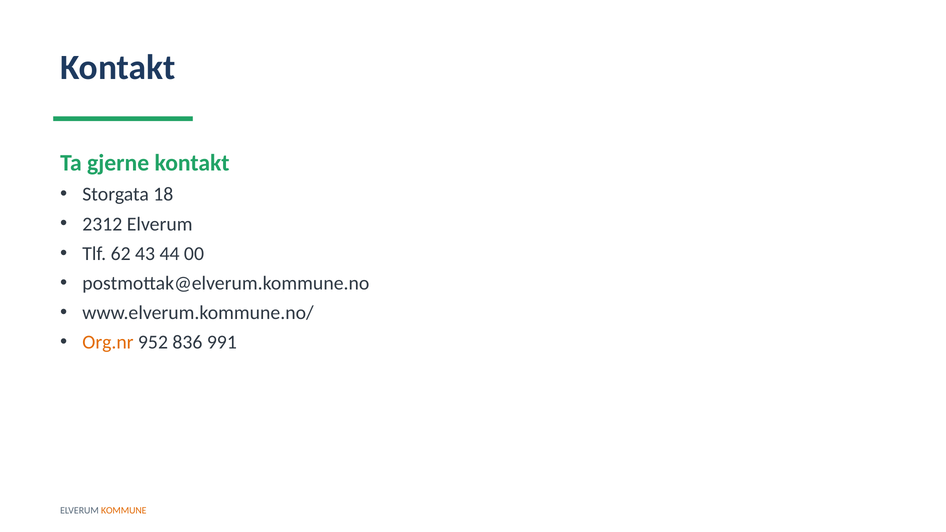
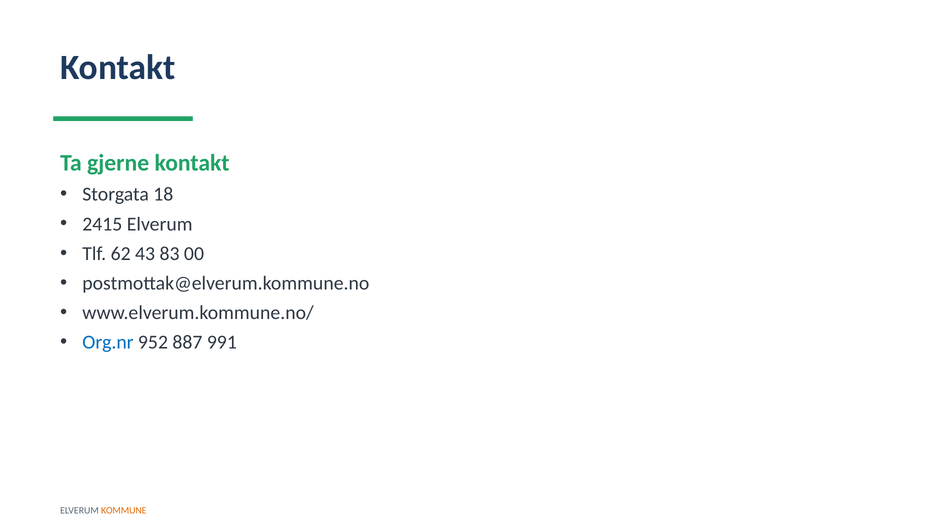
2312: 2312 -> 2415
44: 44 -> 83
Org.nr colour: orange -> blue
836: 836 -> 887
